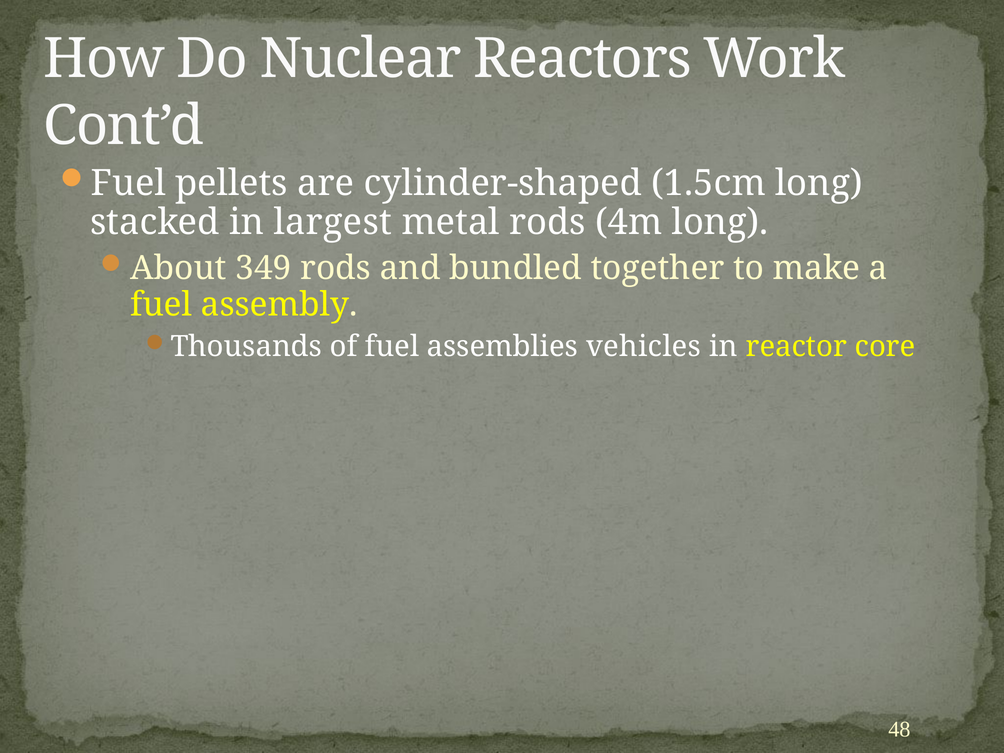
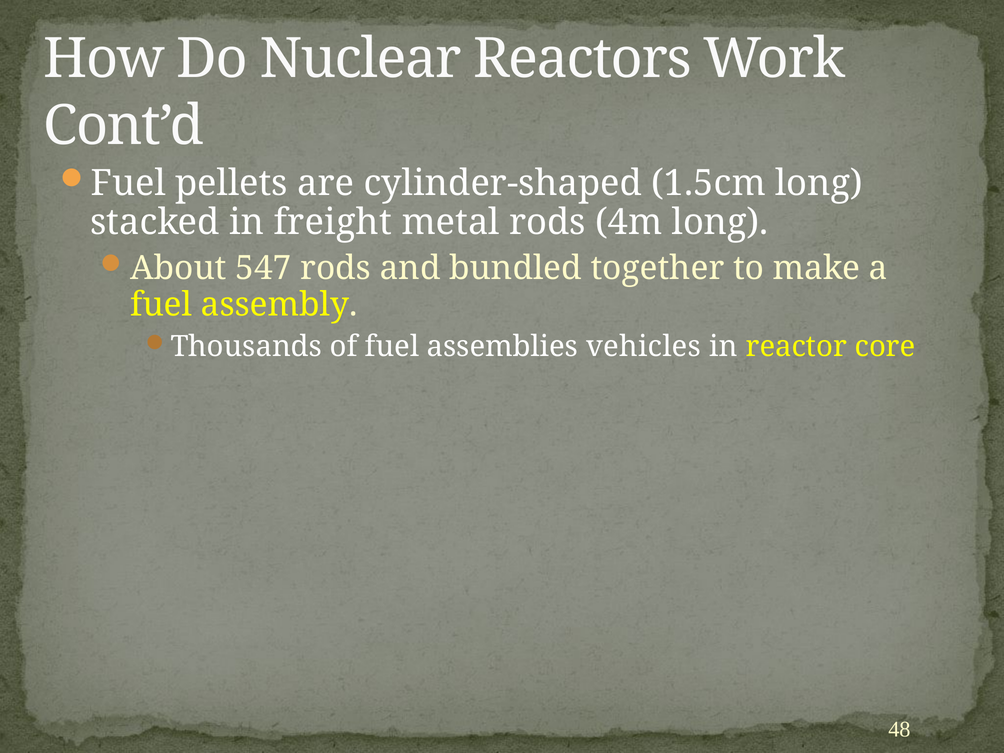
largest: largest -> freight
349: 349 -> 547
